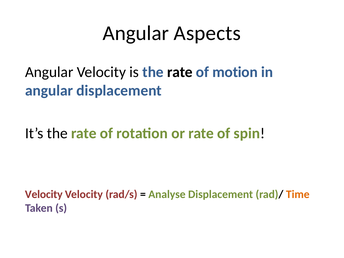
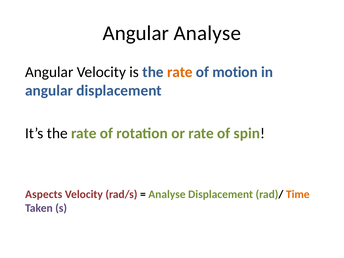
Angular Aspects: Aspects -> Analyse
rate at (180, 72) colour: black -> orange
Velocity at (44, 194): Velocity -> Aspects
